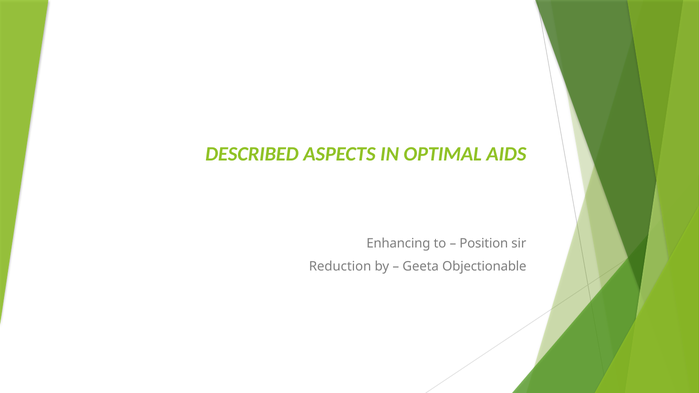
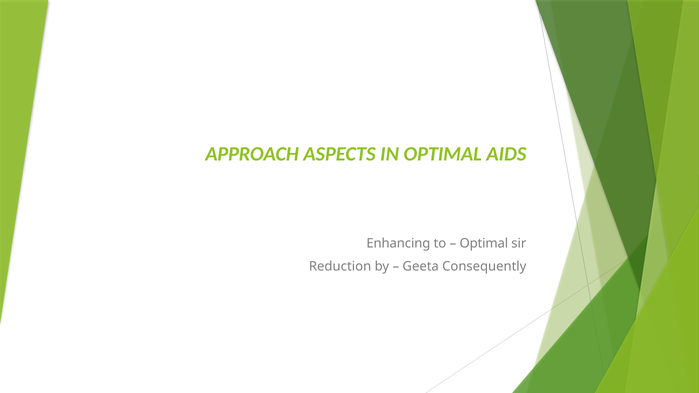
DESCRIBED: DESCRIBED -> APPROACH
Position at (484, 244): Position -> Optimal
Objectionable: Objectionable -> Consequently
